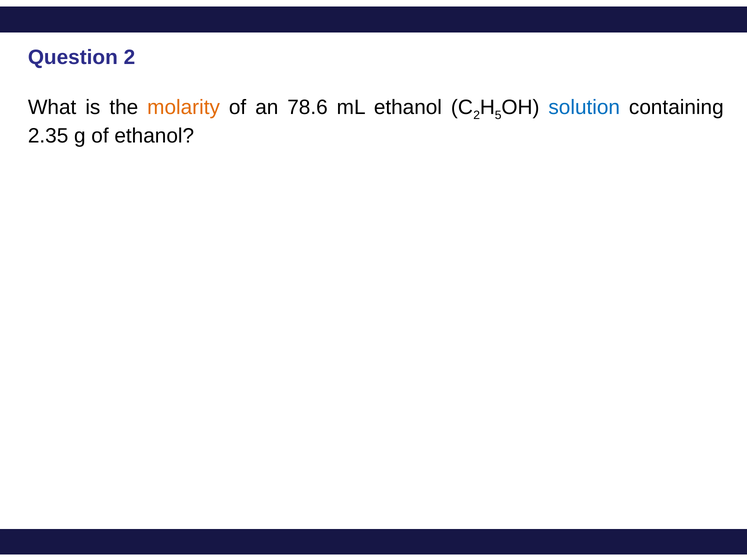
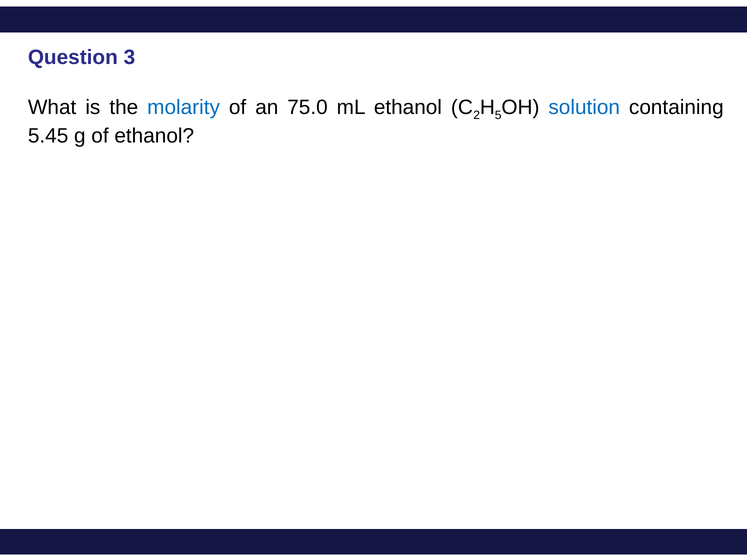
Question 2: 2 -> 3
molarity colour: orange -> blue
78.6: 78.6 -> 75.0
2.35: 2.35 -> 5.45
